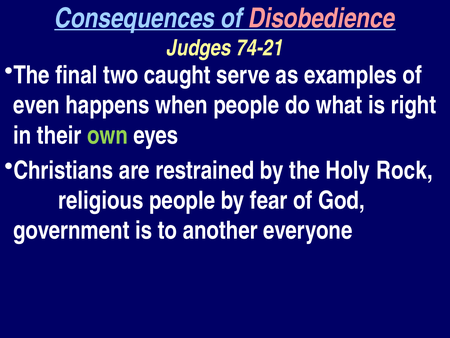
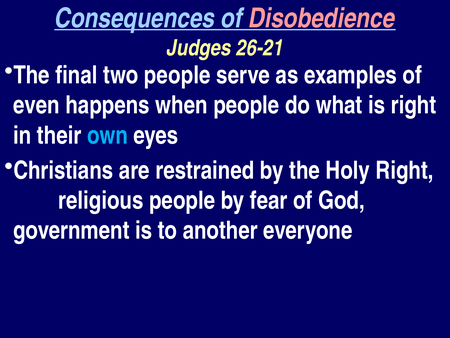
74-21: 74-21 -> 26-21
two caught: caught -> people
own colour: light green -> light blue
Holy Rock: Rock -> Right
